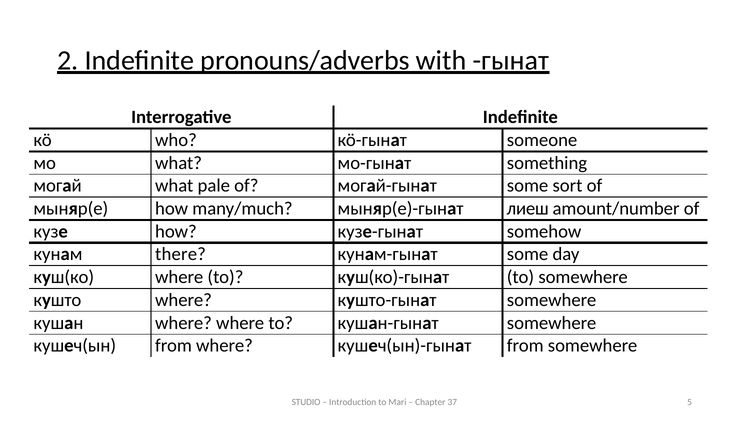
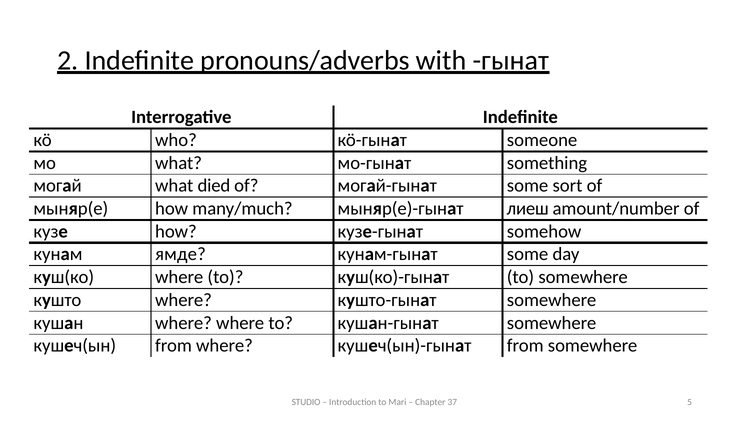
pale: pale -> died
there: there -> ямде
